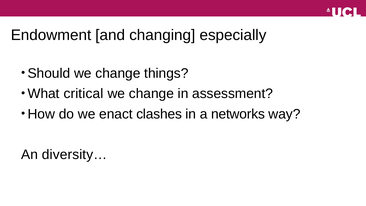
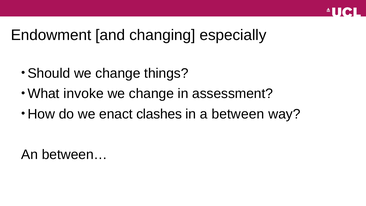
critical: critical -> invoke
networks: networks -> between
diversity…: diversity… -> between…
